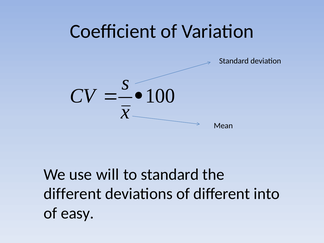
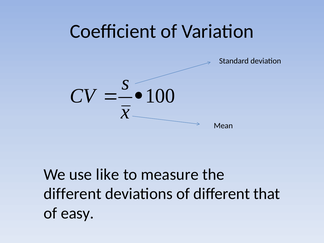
will: will -> like
to standard: standard -> measure
into: into -> that
